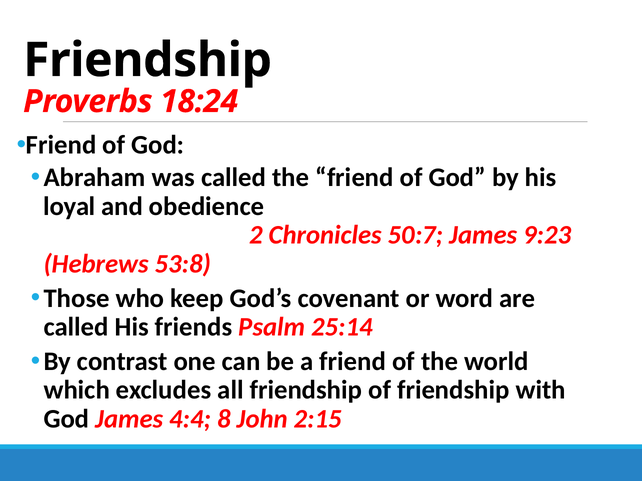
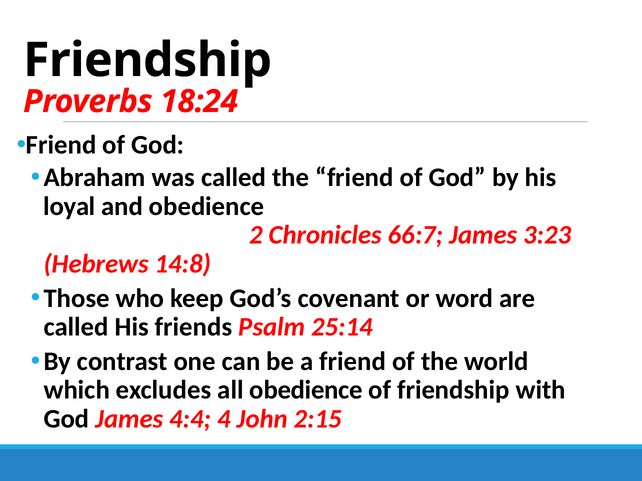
50:7: 50:7 -> 66:7
9:23: 9:23 -> 3:23
53:8: 53:8 -> 14:8
all friendship: friendship -> obedience
8: 8 -> 4
